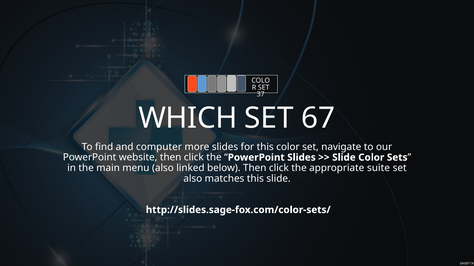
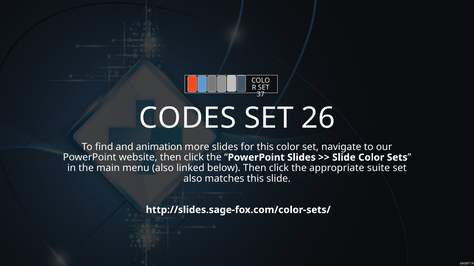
WHICH: WHICH -> CODES
67: 67 -> 26
computer: computer -> animation
